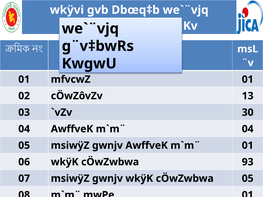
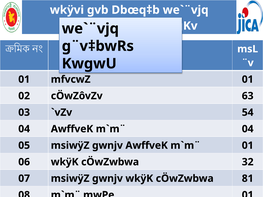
13: 13 -> 63
30: 30 -> 54
93: 93 -> 32
cÖwZwbwa 05: 05 -> 81
